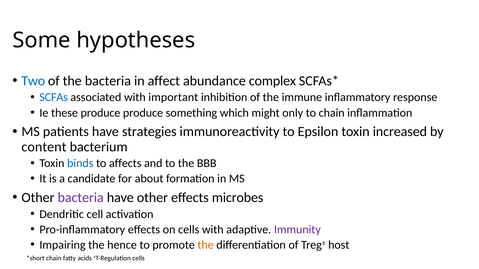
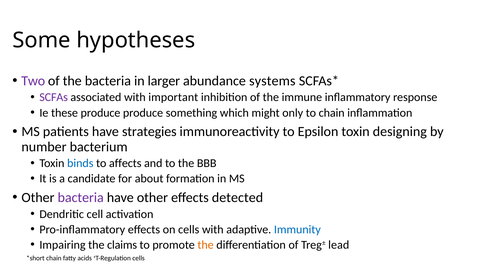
Two colour: blue -> purple
affect: affect -> larger
complex: complex -> systems
SCFAs colour: blue -> purple
increased: increased -> designing
content: content -> number
microbes: microbes -> detected
Immunity colour: purple -> blue
hence: hence -> claims
host: host -> lead
